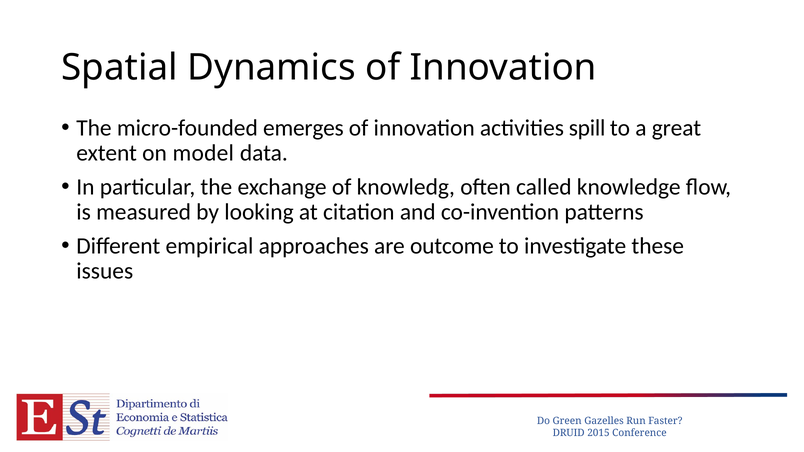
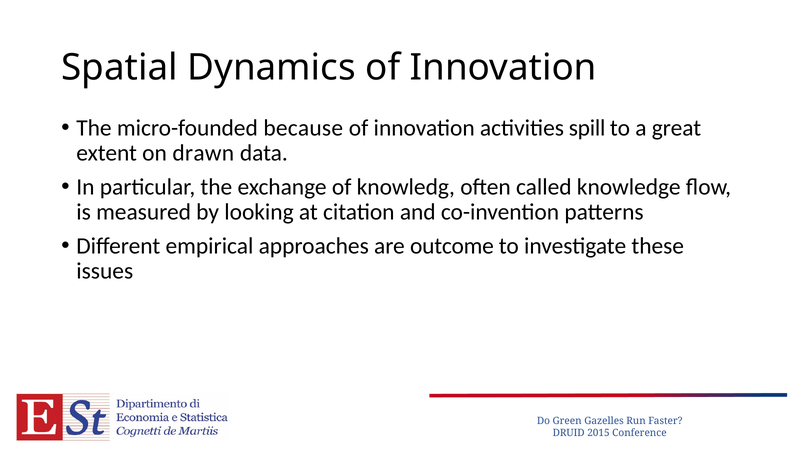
emerges: emerges -> because
model: model -> drawn
